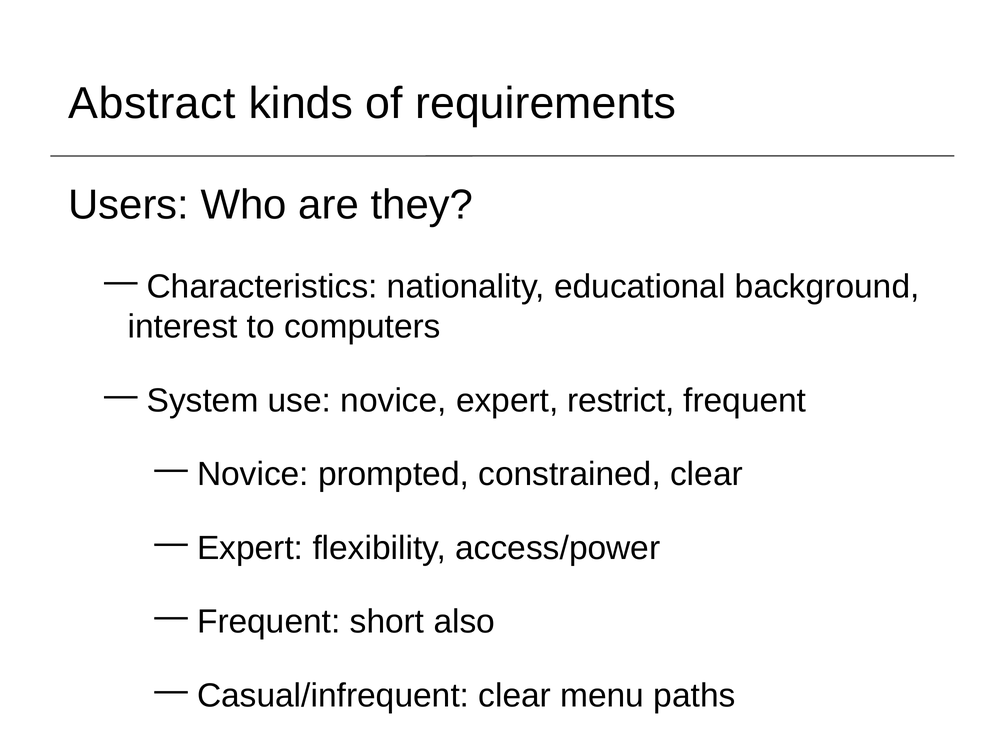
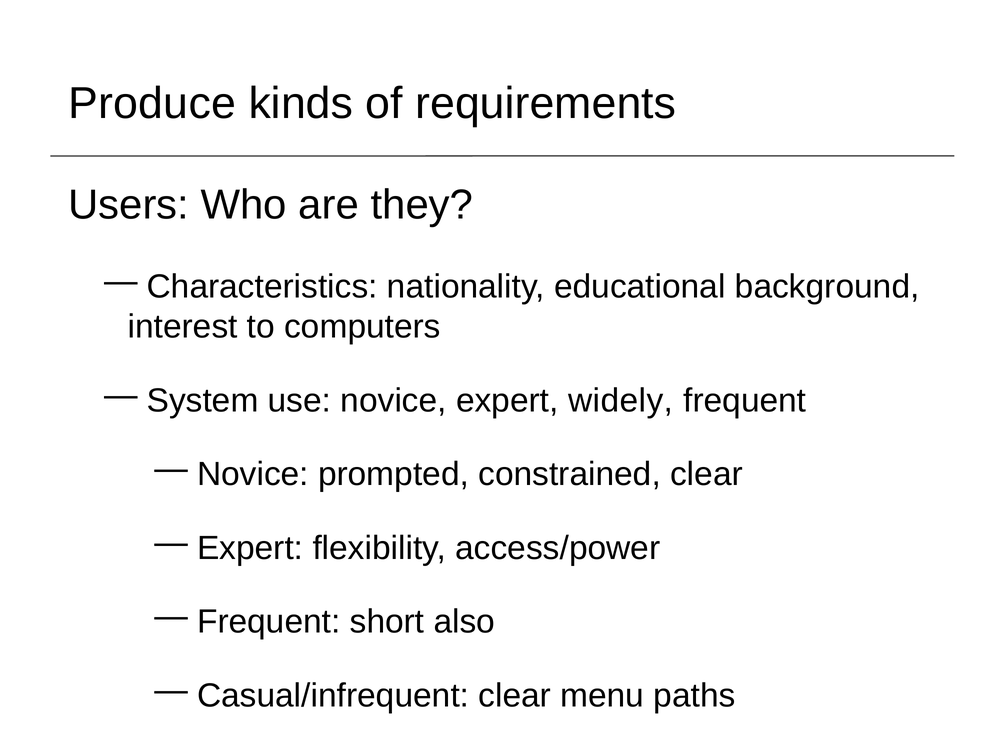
Abstract: Abstract -> Produce
restrict: restrict -> widely
